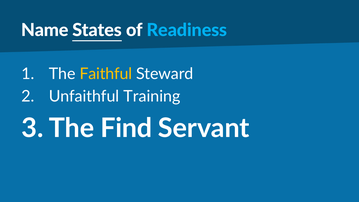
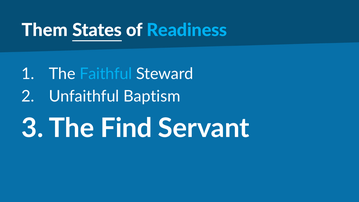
Name: Name -> Them
Faithful colour: yellow -> light blue
Training: Training -> Baptism
